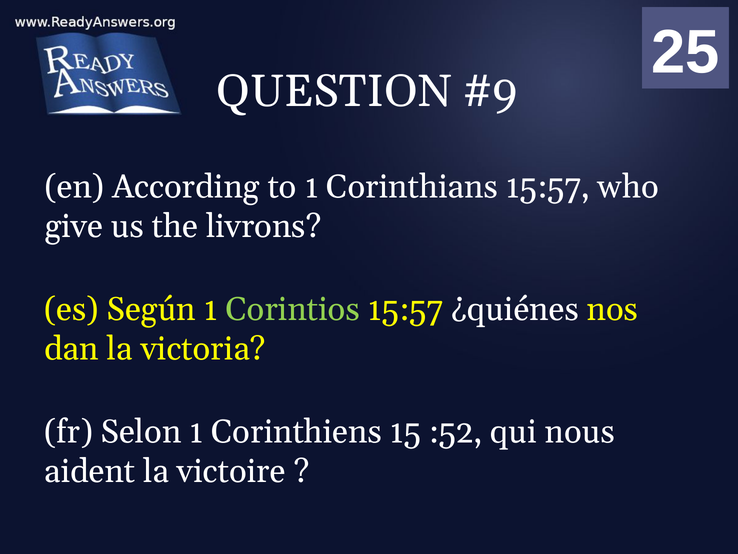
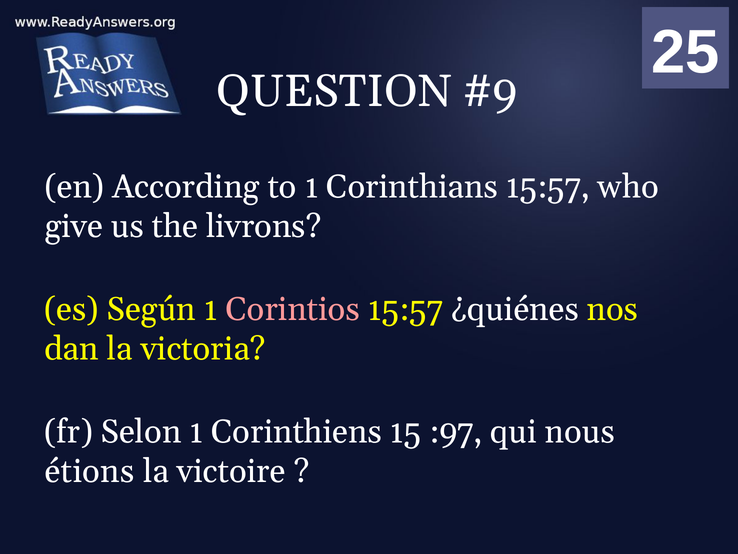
Corintios colour: light green -> pink
:52: :52 -> :97
aident: aident -> étions
